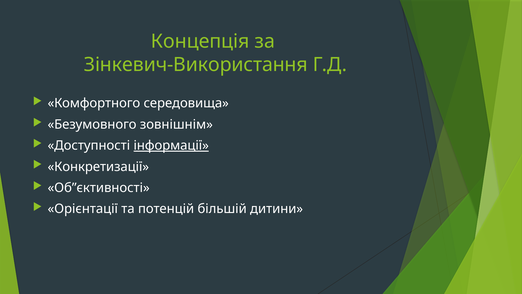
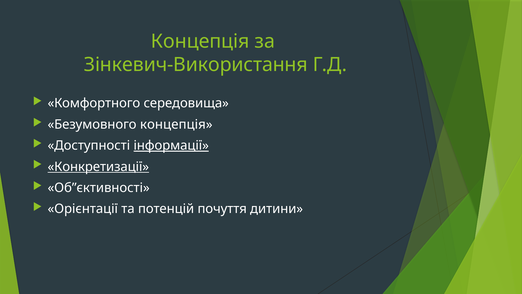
Безумовного зовнішнім: зовнішнім -> концепція
Конкретизації underline: none -> present
більшій: більшій -> почуття
